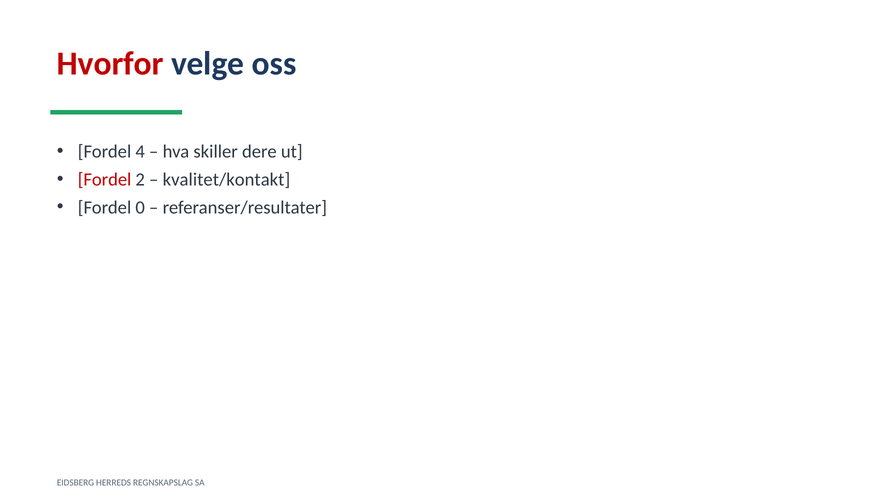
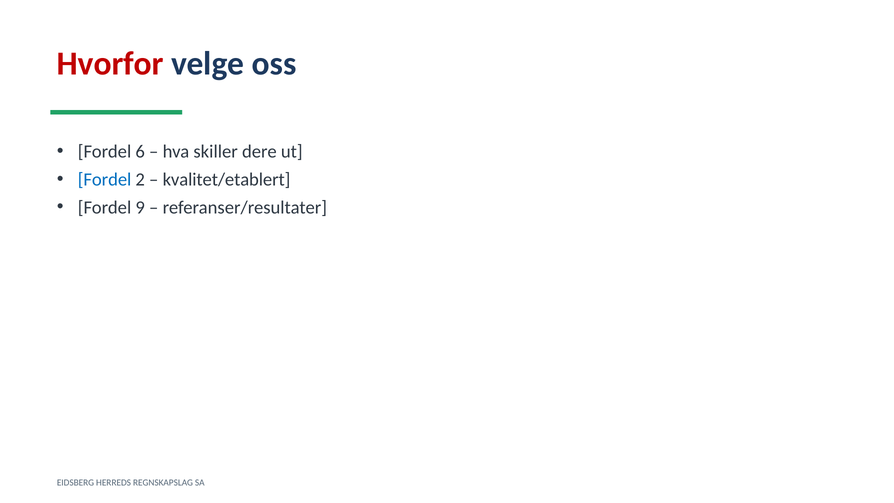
4: 4 -> 6
Fordel at (105, 179) colour: red -> blue
kvalitet/kontakt: kvalitet/kontakt -> kvalitet/etablert
0: 0 -> 9
